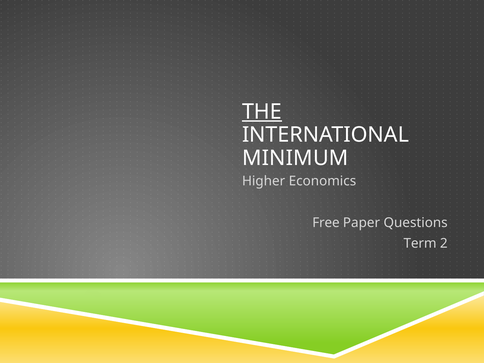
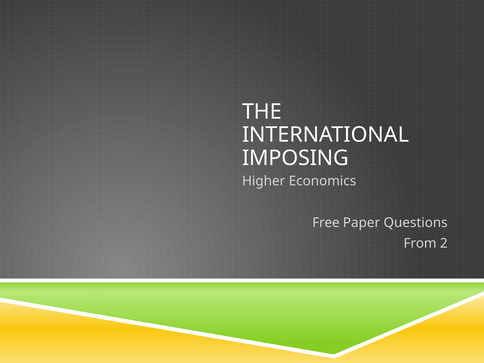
THE underline: present -> none
MINIMUM: MINIMUM -> IMPOSING
Term: Term -> From
